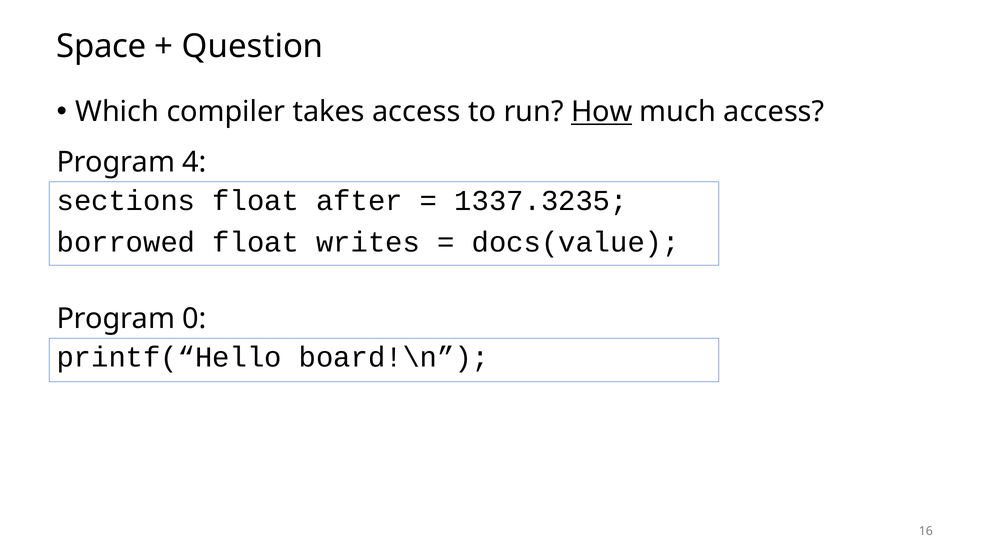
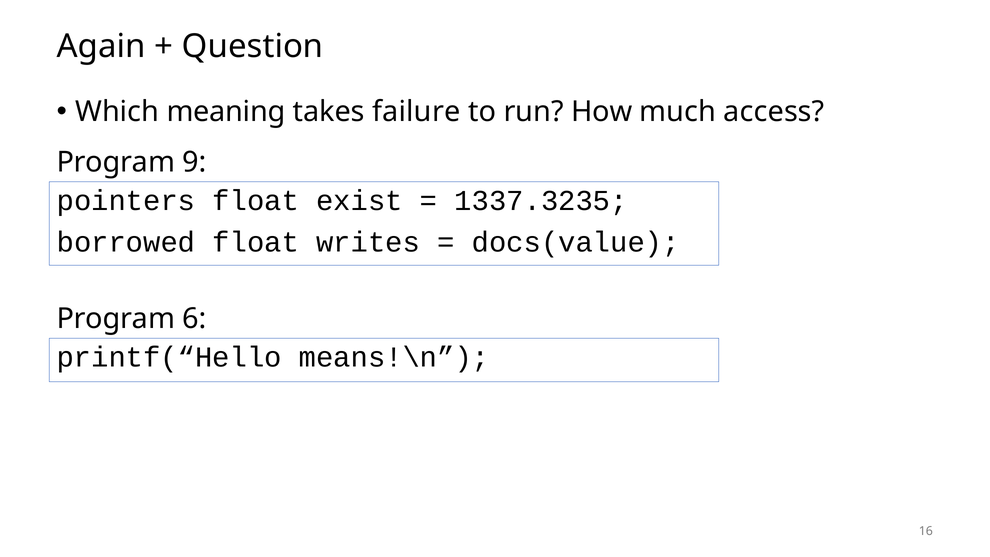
Space: Space -> Again
compiler: compiler -> meaning
takes access: access -> failure
How underline: present -> none
4: 4 -> 9
sections: sections -> pointers
after: after -> exist
0: 0 -> 6
board!\n: board!\n -> means!\n
